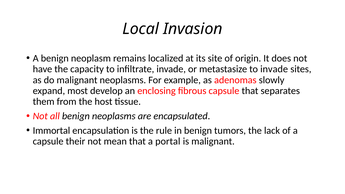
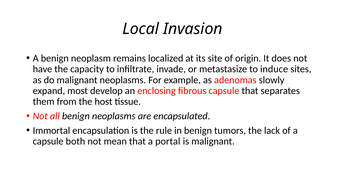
to invade: invade -> induce
their: their -> both
